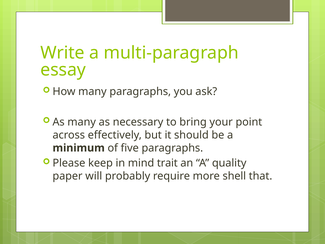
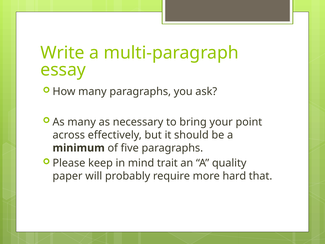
shell: shell -> hard
